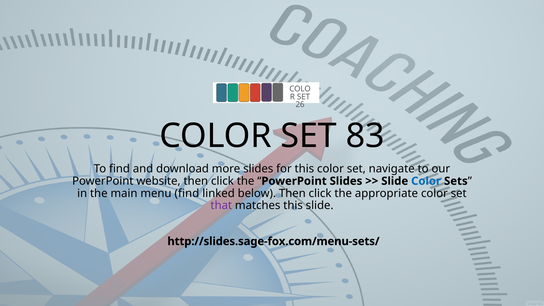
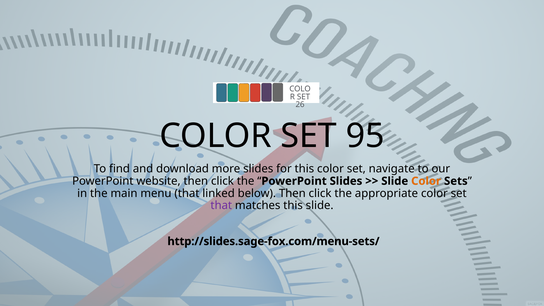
83: 83 -> 95
Color at (426, 181) colour: blue -> orange
menu find: find -> that
